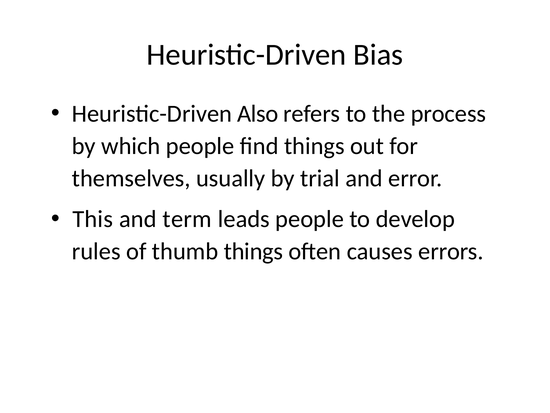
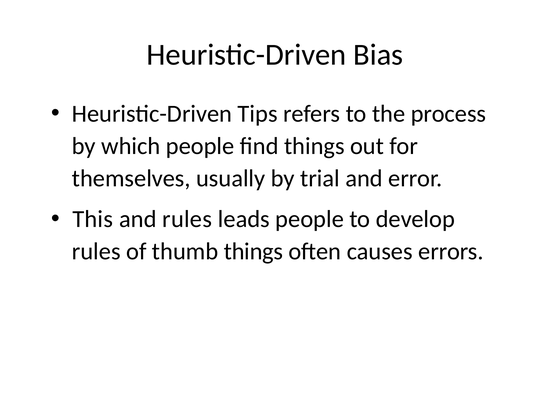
Also: Also -> Tips
and term: term -> rules
